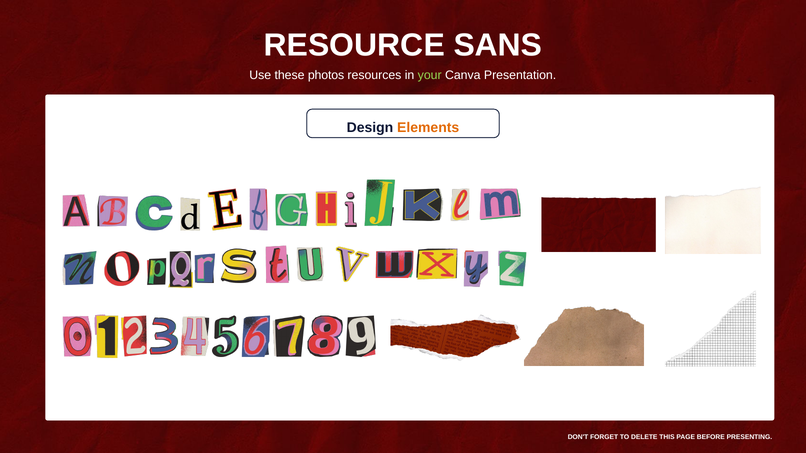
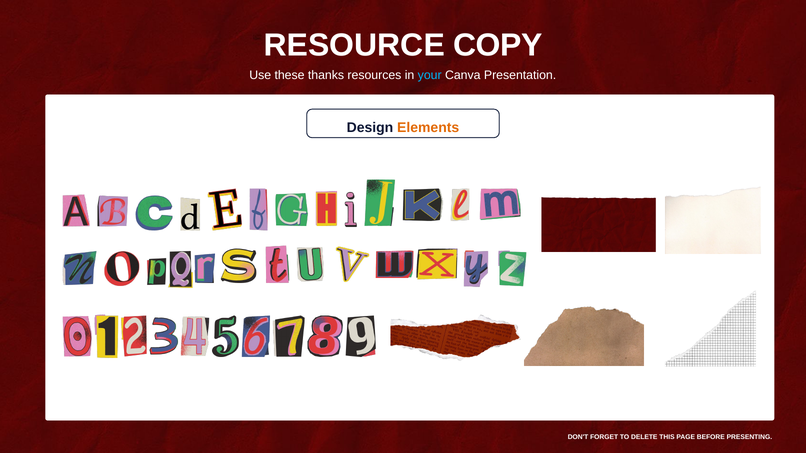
SANS: SANS -> COPY
photos: photos -> thanks
your colour: light green -> light blue
